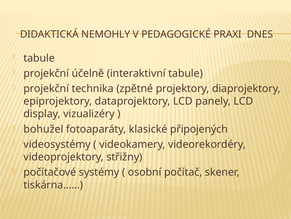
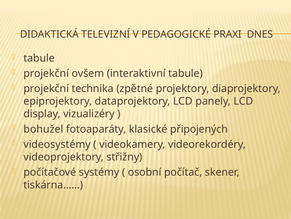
NEMOHLY: NEMOHLY -> TELEVIZNÍ
účelně: účelně -> ovšem
